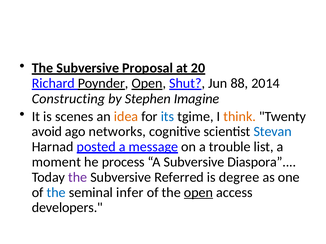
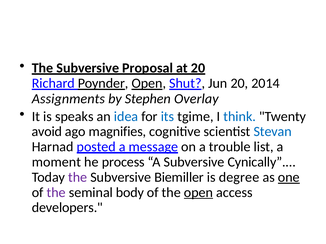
Jun 88: 88 -> 20
Constructing: Constructing -> Assignments
Imagine: Imagine -> Overlay
scenes: scenes -> speaks
idea colour: orange -> blue
think colour: orange -> blue
networks: networks -> magnifies
Diaspora: Diaspora -> Cynically
Referred: Referred -> Biemiller
one underline: none -> present
the at (56, 193) colour: blue -> purple
infer: infer -> body
